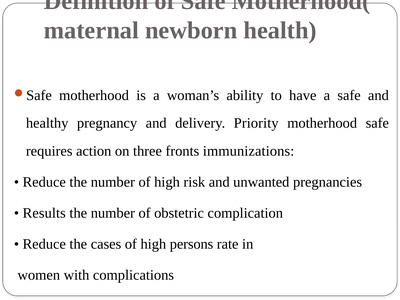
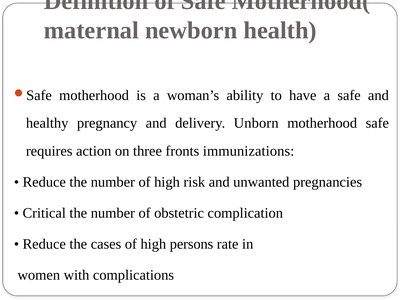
Priority: Priority -> Unborn
Results: Results -> Critical
